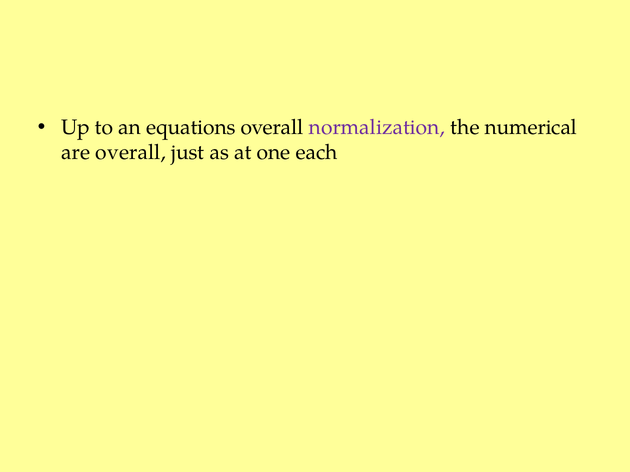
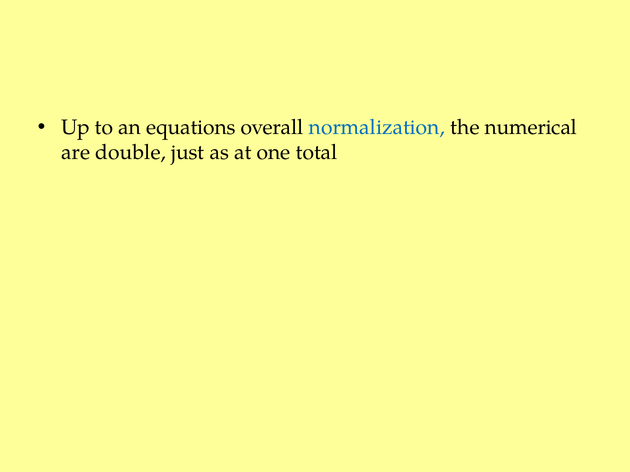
normalization colour: purple -> blue
are overall: overall -> double
each: each -> total
